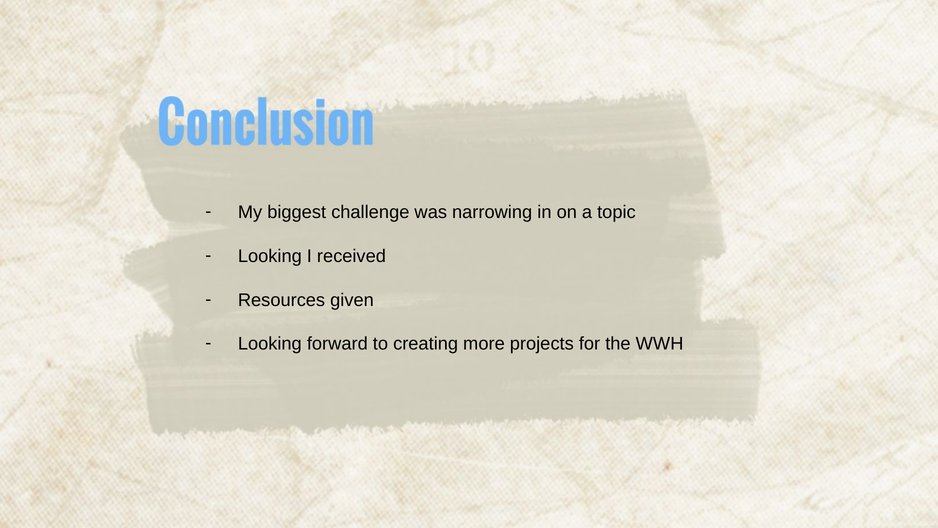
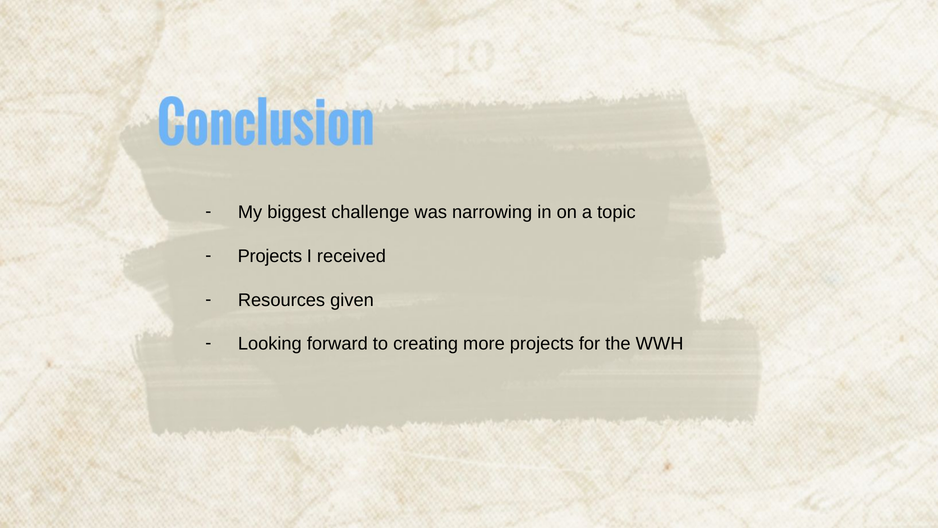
Looking at (270, 256): Looking -> Projects
